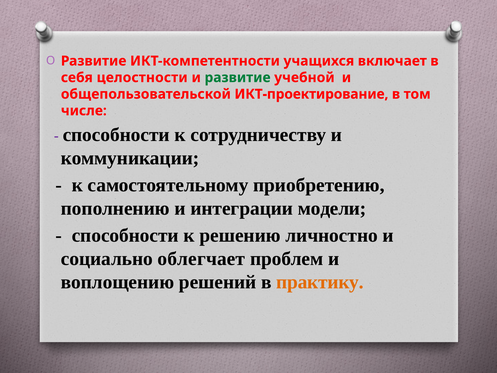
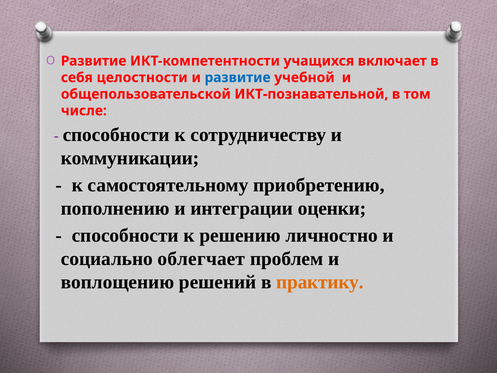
развитие at (238, 78) colour: green -> blue
ИКТ-проектирование: ИКТ-проектирование -> ИКТ-познавательной
модели: модели -> оценки
